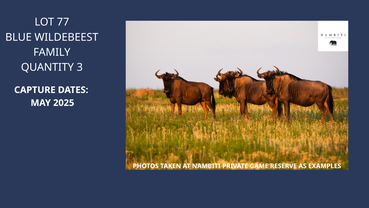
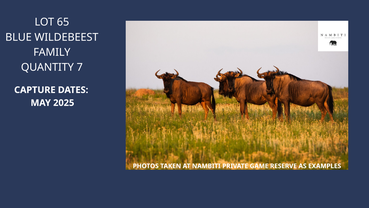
77: 77 -> 65
3: 3 -> 7
